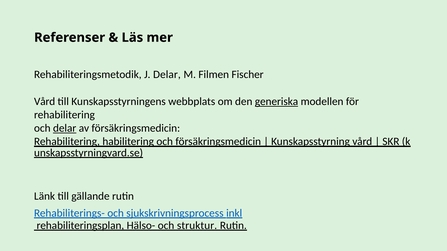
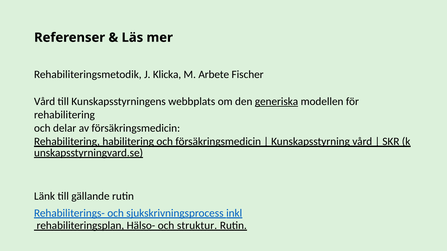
J Delar: Delar -> Klicka
Filmen: Filmen -> Arbete
delar at (65, 128) underline: present -> none
